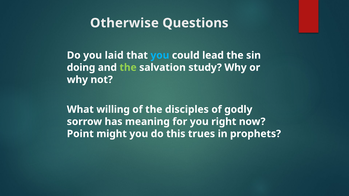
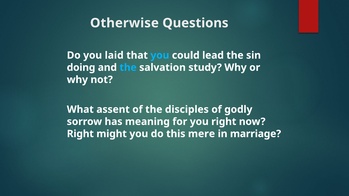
the at (128, 68) colour: light green -> light blue
willing: willing -> assent
Point at (80, 134): Point -> Right
trues: trues -> mere
prophets: prophets -> marriage
